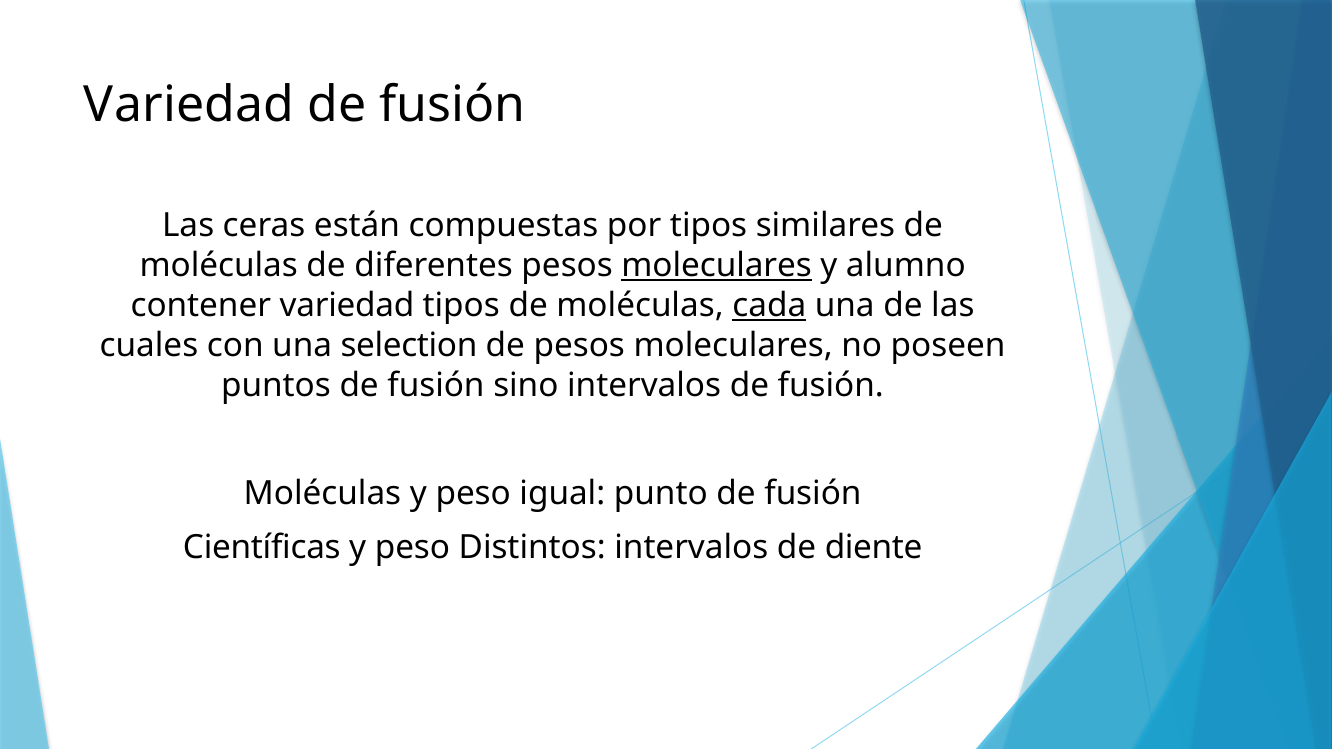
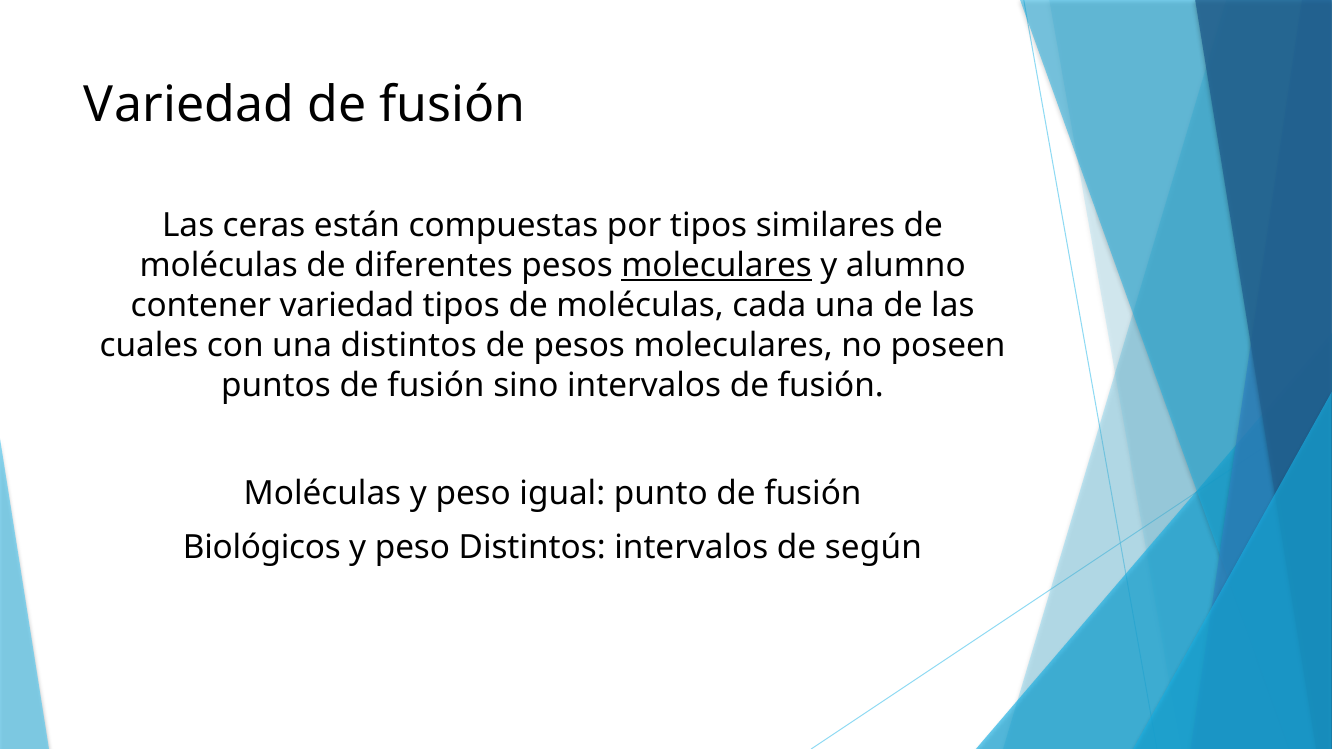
cada underline: present -> none
una selection: selection -> distintos
Científicas: Científicas -> Biológicos
diente: diente -> según
